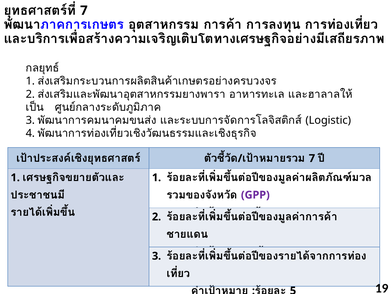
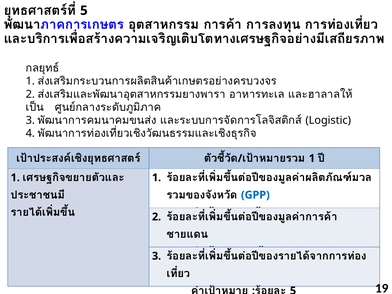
7 at (84, 11): 7 -> 5
7 at (312, 158): 7 -> 1
GPP colour: purple -> blue
